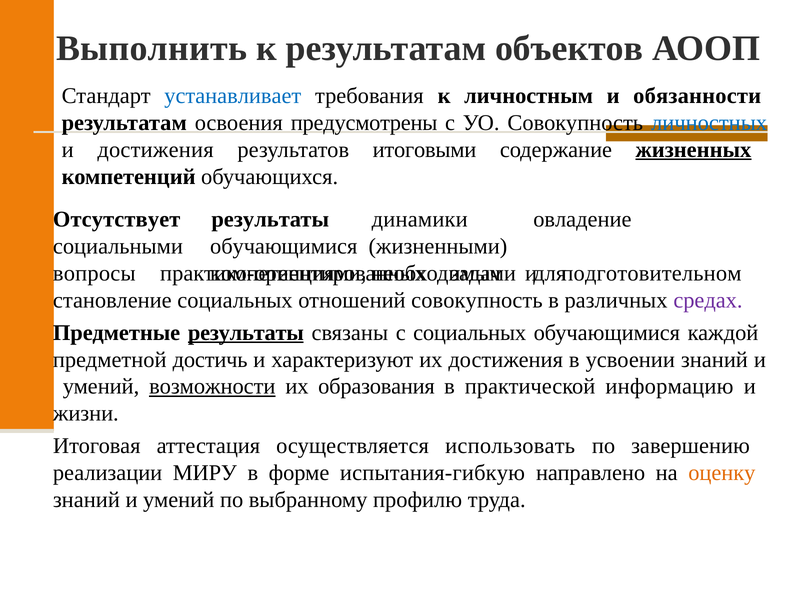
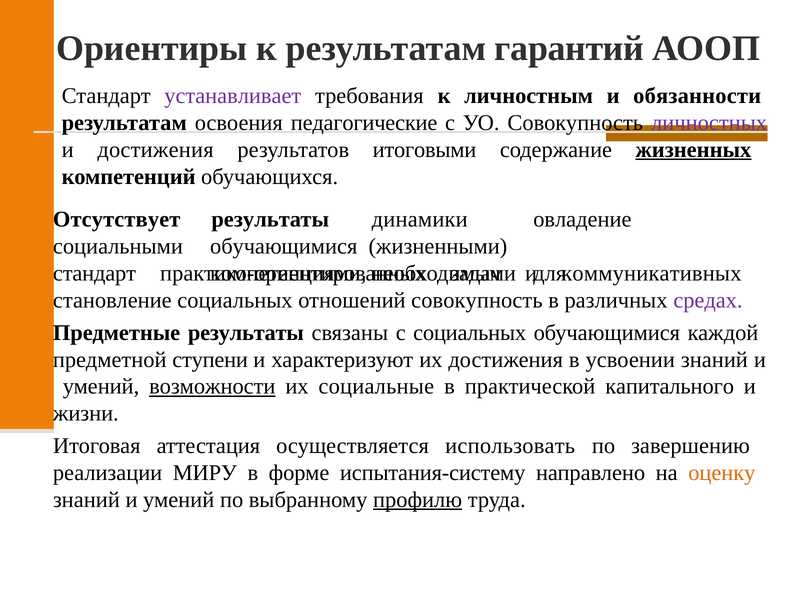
Выполнить: Выполнить -> Ориентиры
объектов: объектов -> гарантий
устанавливает colour: blue -> purple
предусмотрены: предусмотрены -> педагогические
личностных colour: blue -> purple
вопросы at (94, 273): вопросы -> стандарт
подготовительном: подготовительном -> коммуникативных
результаты at (246, 333) underline: present -> none
достичь: достичь -> ступени
образования: образования -> социальные
информацию: информацию -> капитального
испытания-гибкую: испытания-гибкую -> испытания-систему
профилю underline: none -> present
